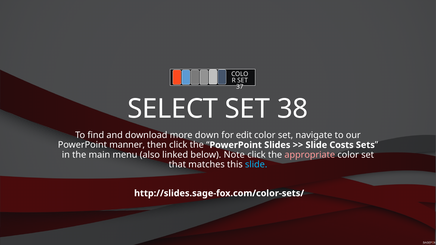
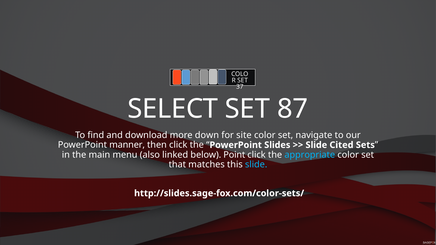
38: 38 -> 87
edit: edit -> site
Costs: Costs -> Cited
Note: Note -> Point
appropriate colour: pink -> light blue
